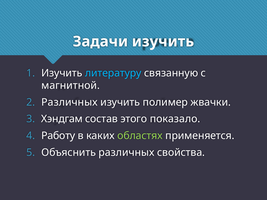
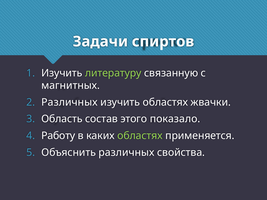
Задачи изучить: изучить -> спиртов
литературу colour: light blue -> light green
магнитной: магнитной -> магнитных
изучить полимер: полимер -> областях
Хэндгам: Хэндгам -> Область
